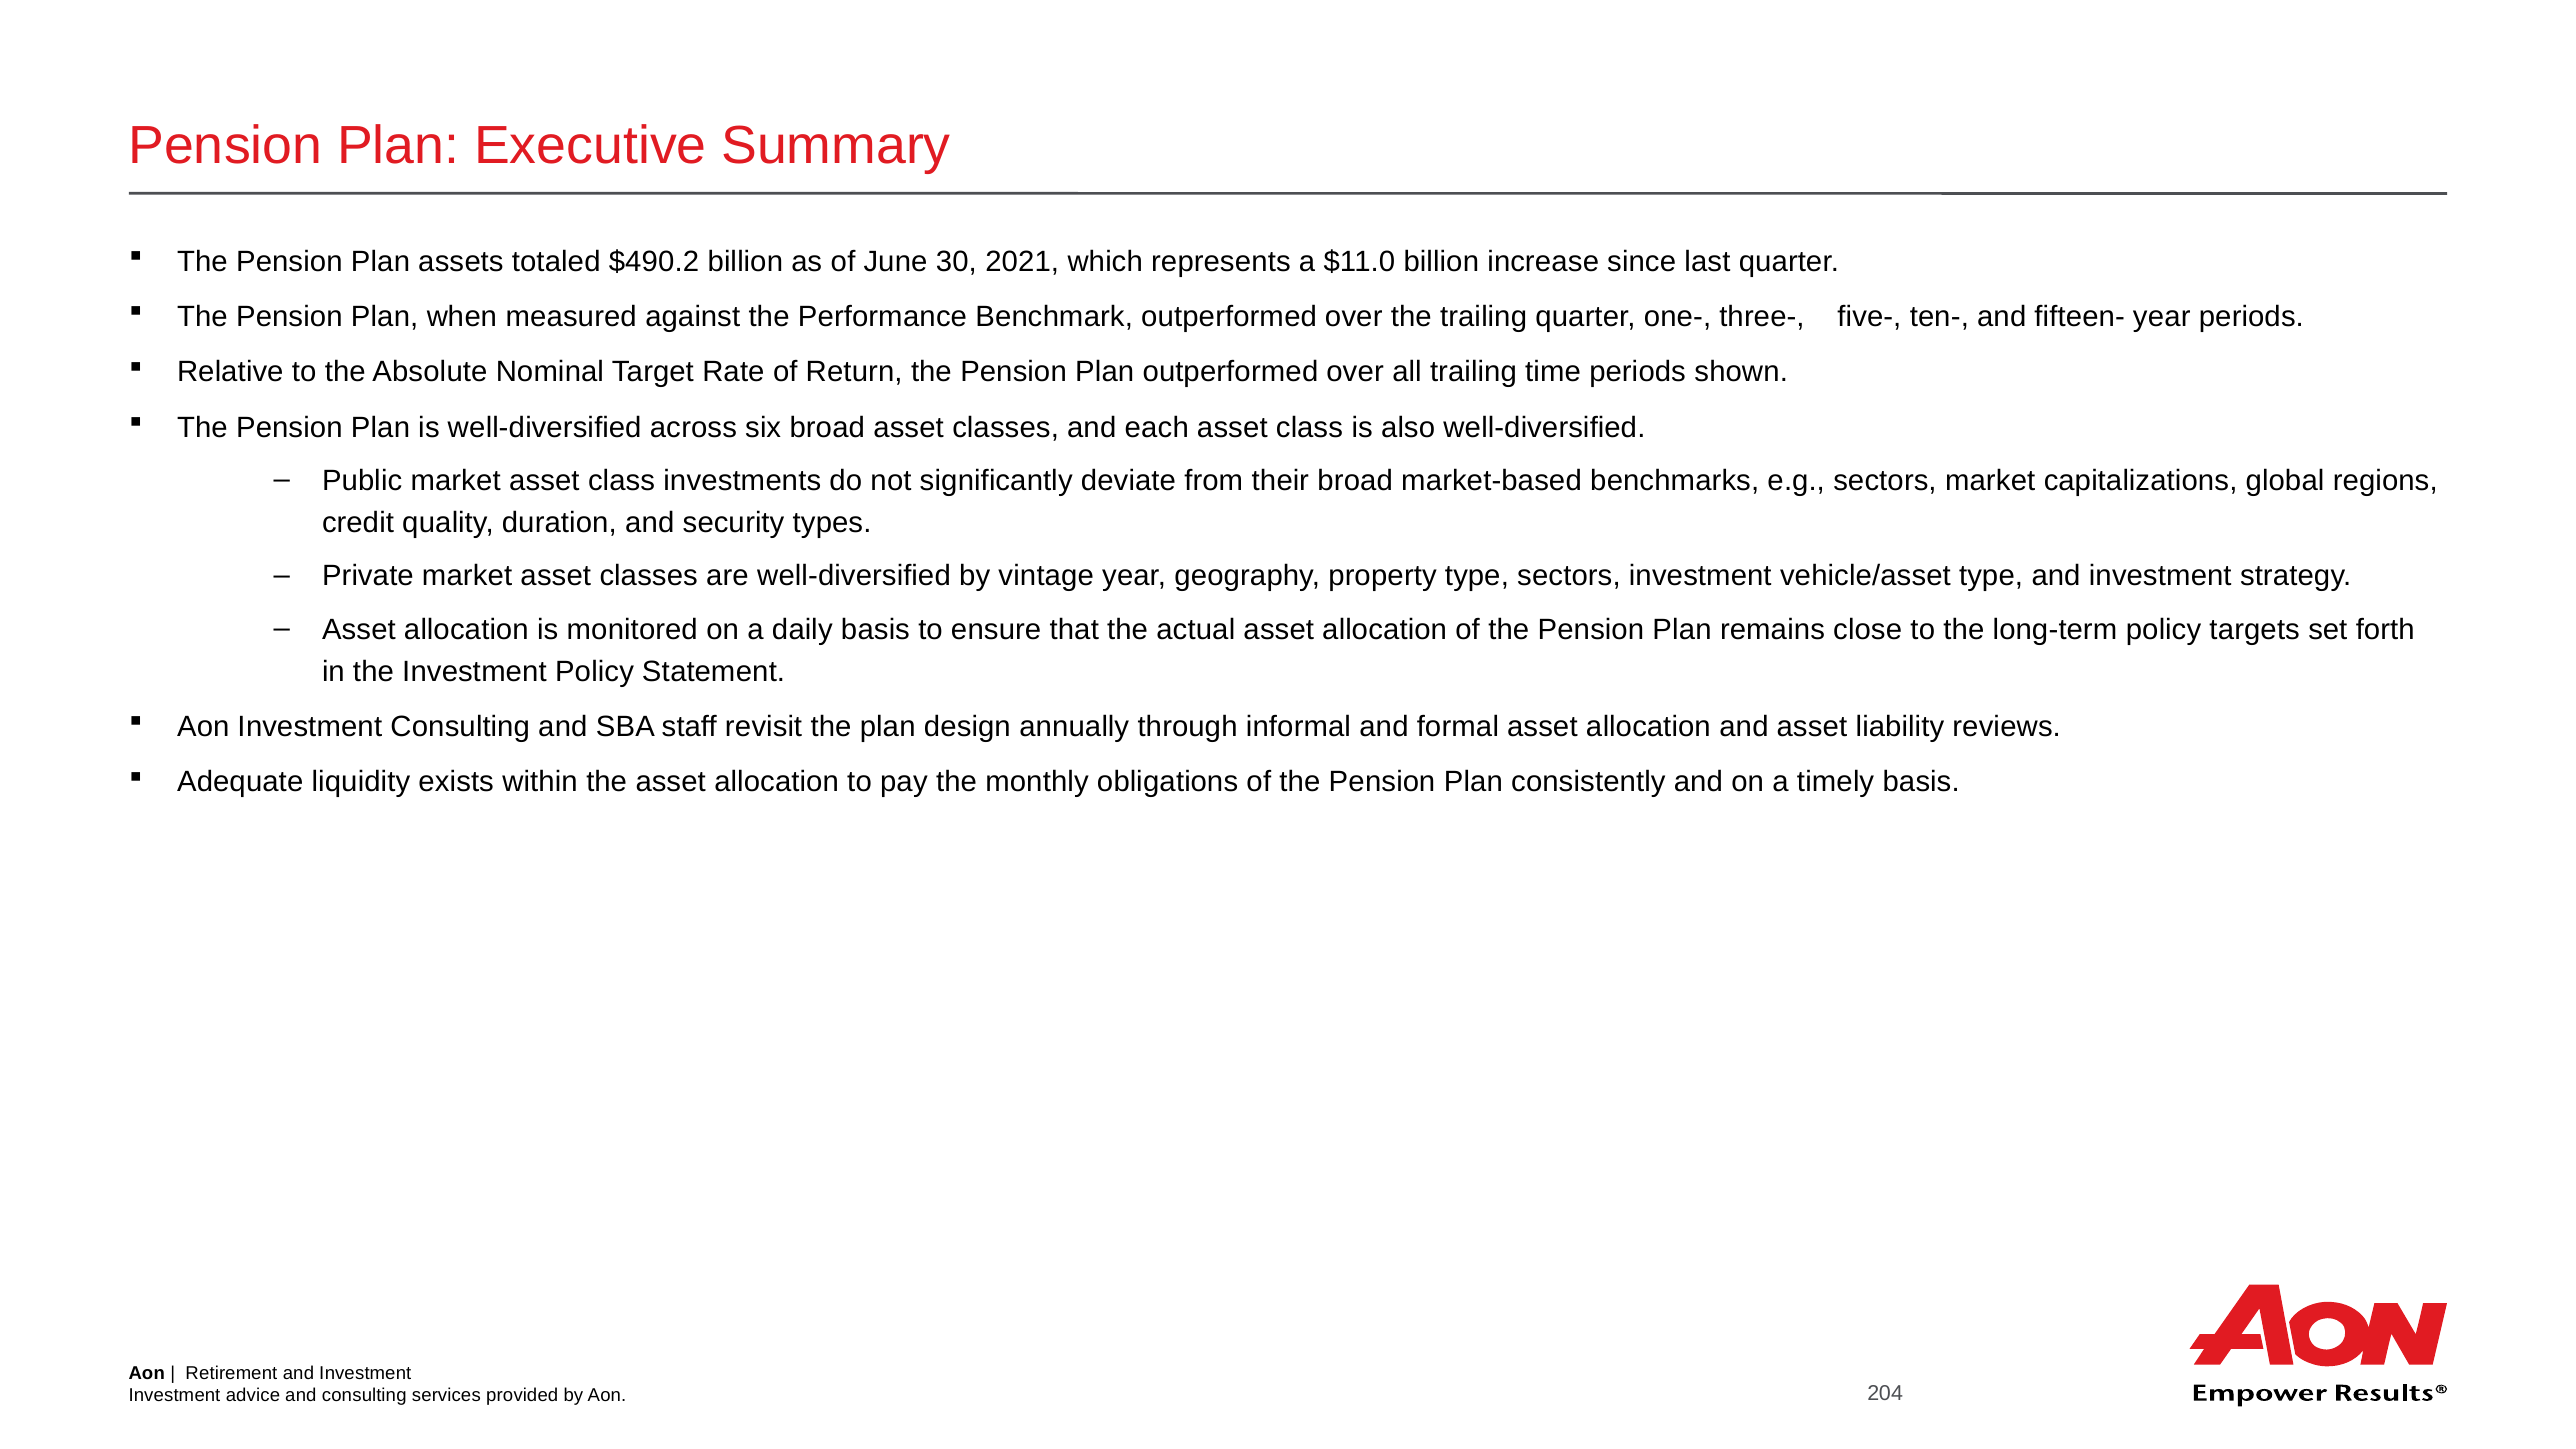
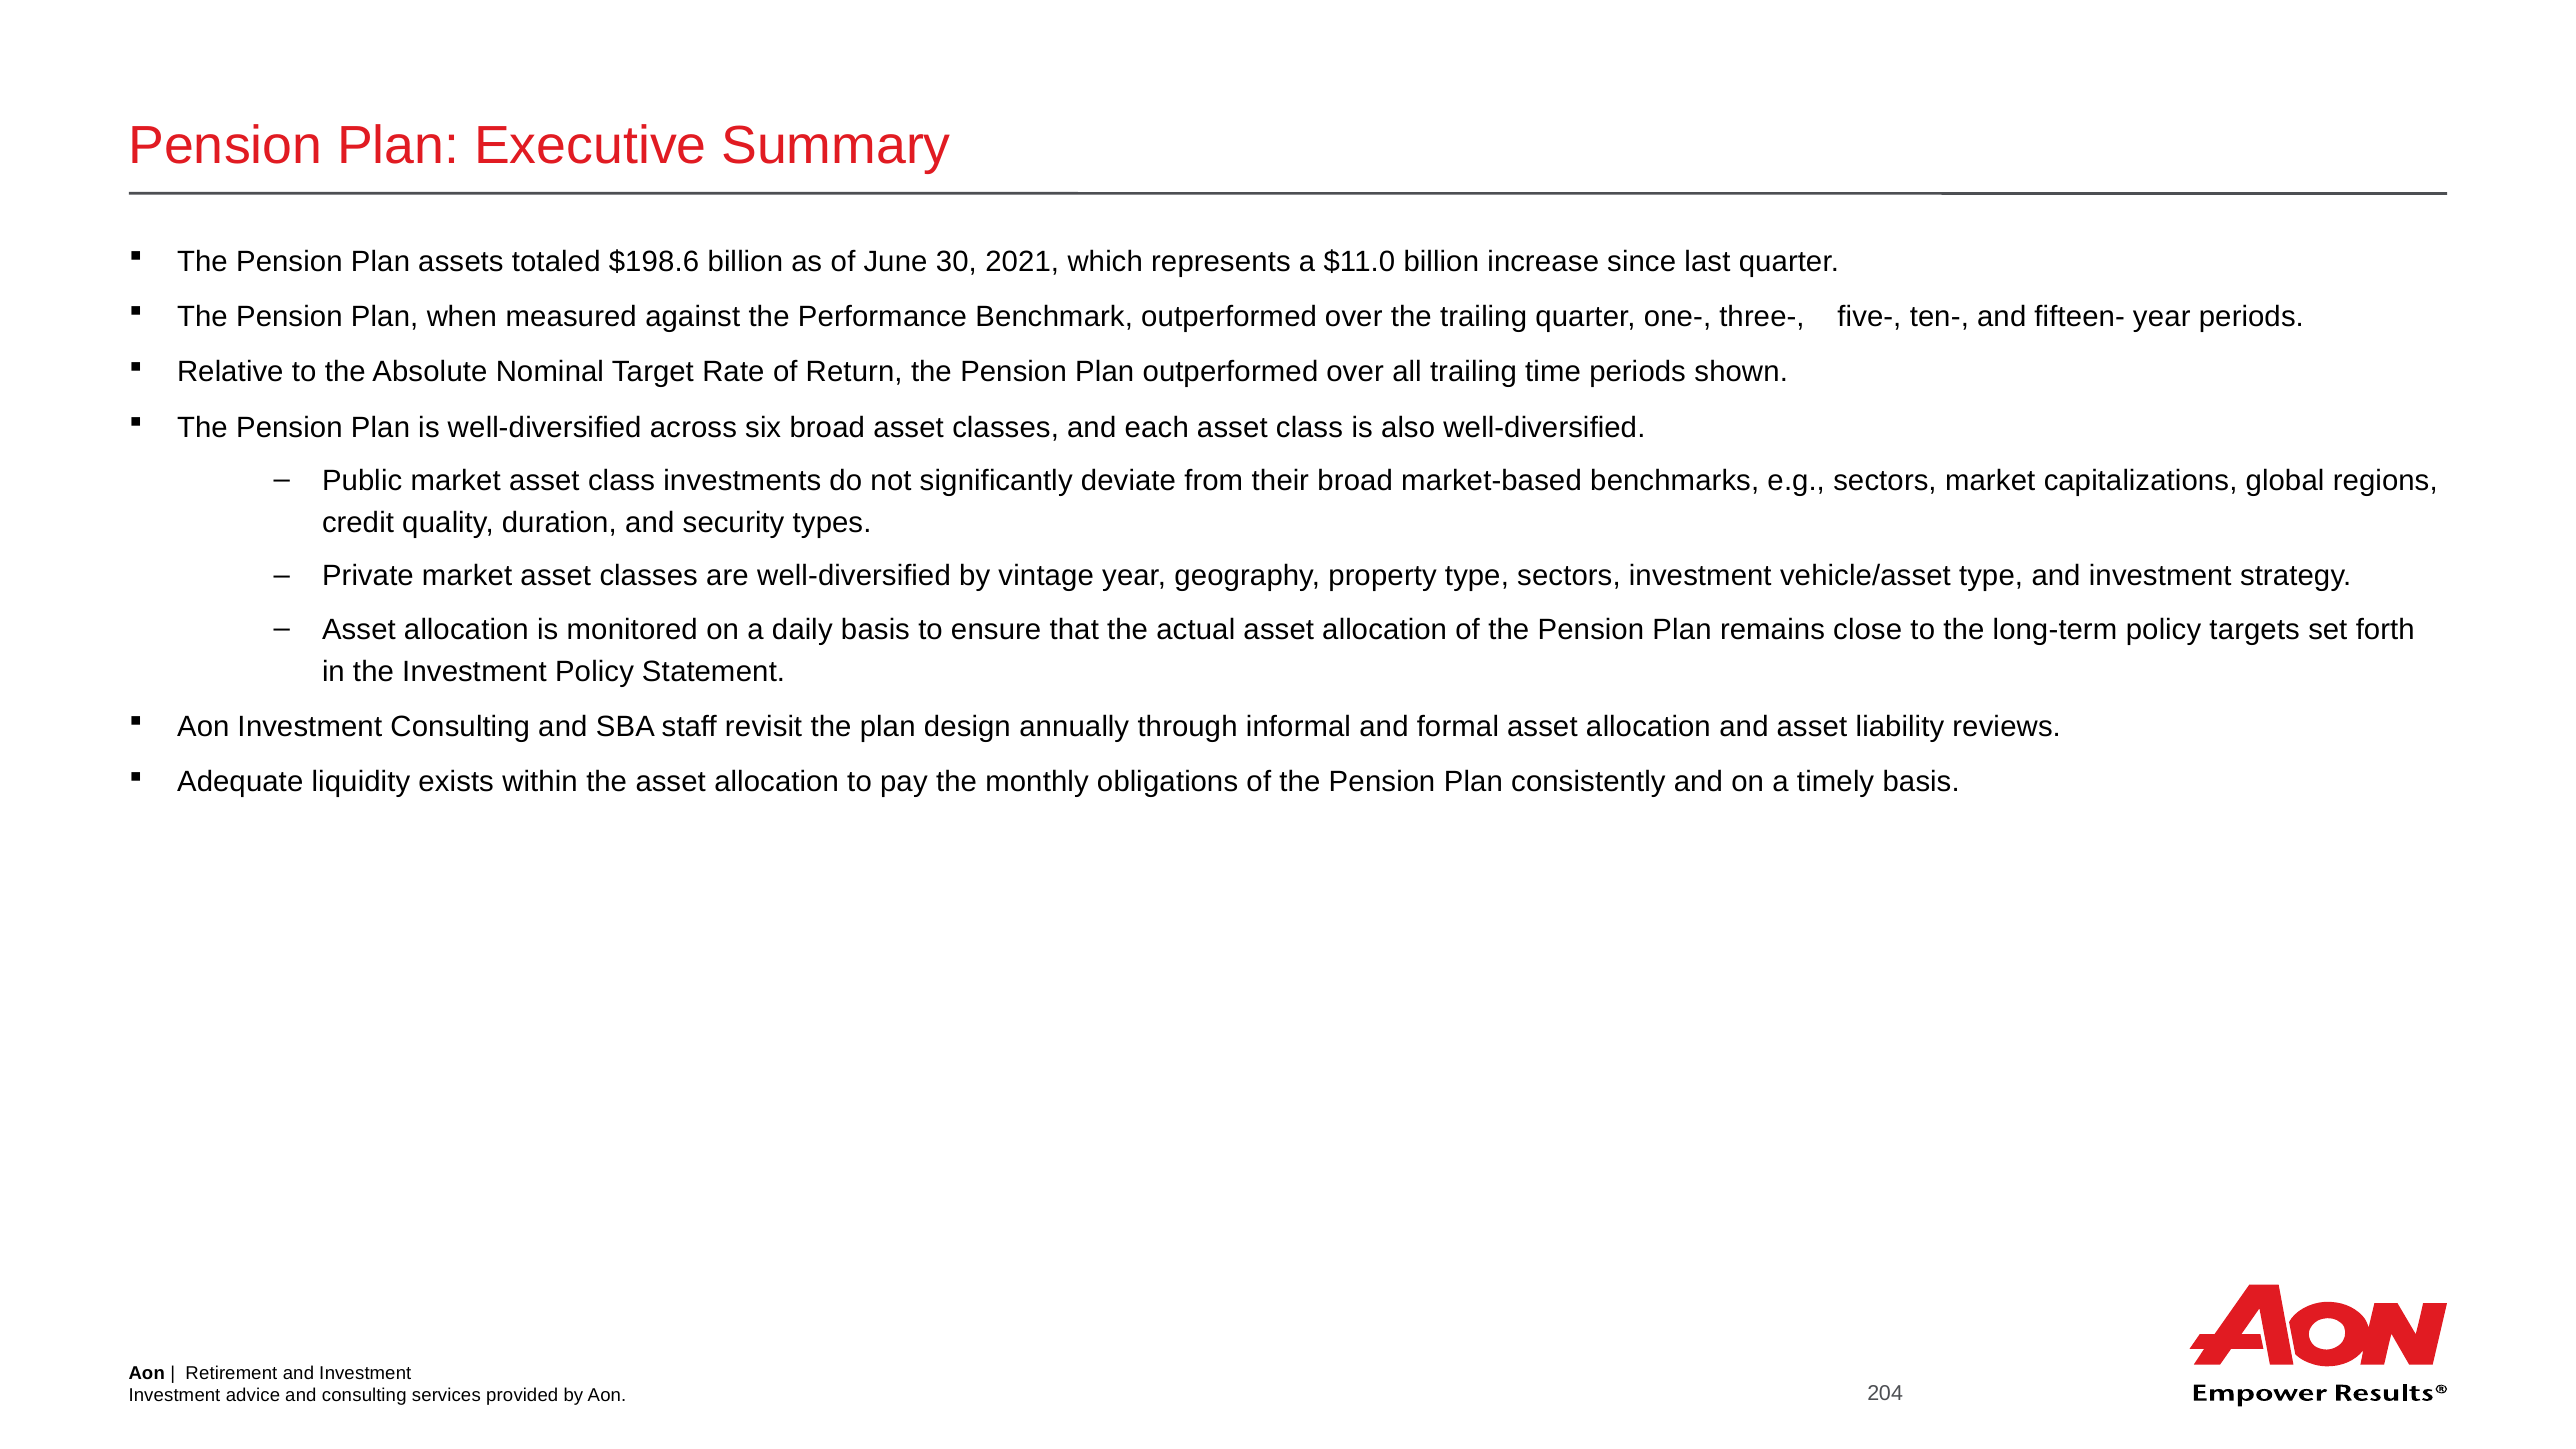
$490.2: $490.2 -> $198.6
